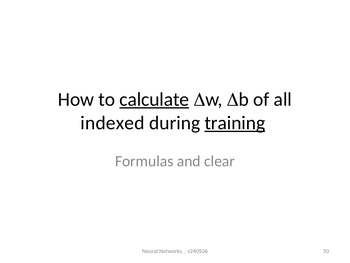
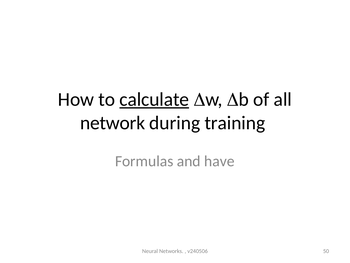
indexed: indexed -> network
training underline: present -> none
clear: clear -> have
